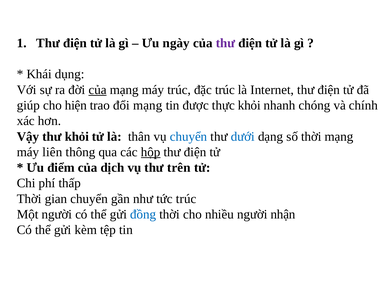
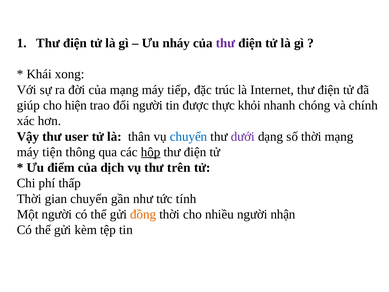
ngày: ngày -> nháy
dụng: dụng -> xong
của at (98, 90) underline: present -> none
máy trúc: trúc -> tiếp
đổi mạng: mạng -> người
thư khỏi: khỏi -> user
dưới colour: blue -> purple
liên: liên -> tiện
tức trúc: trúc -> tính
đồng colour: blue -> orange
